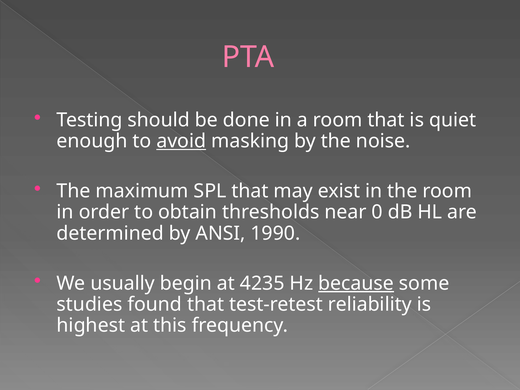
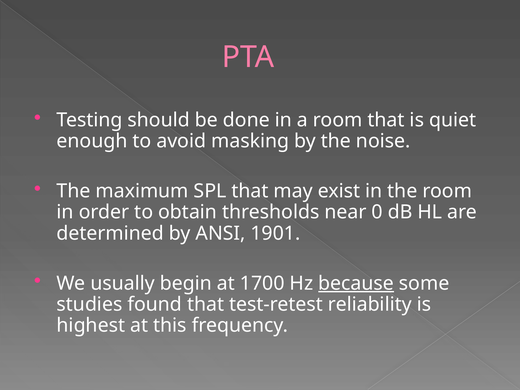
avoid underline: present -> none
1990: 1990 -> 1901
4235: 4235 -> 1700
